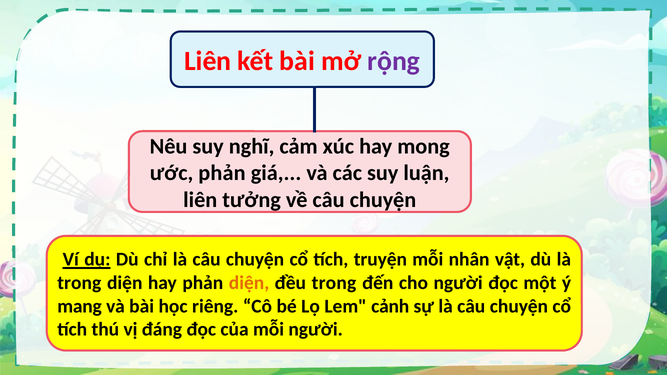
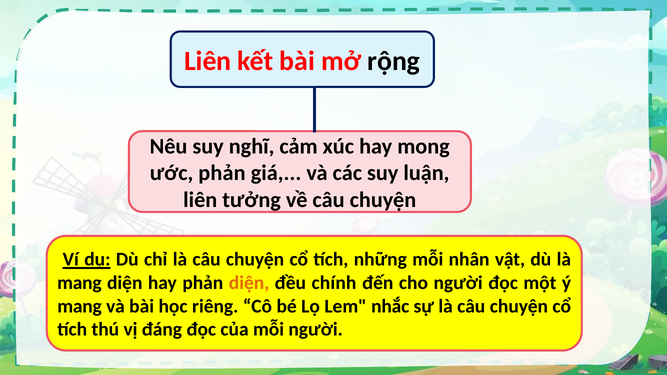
rộng colour: purple -> black
truyện: truyện -> những
trong at (79, 283): trong -> mang
đều trong: trong -> chính
cảnh: cảnh -> nhắc
